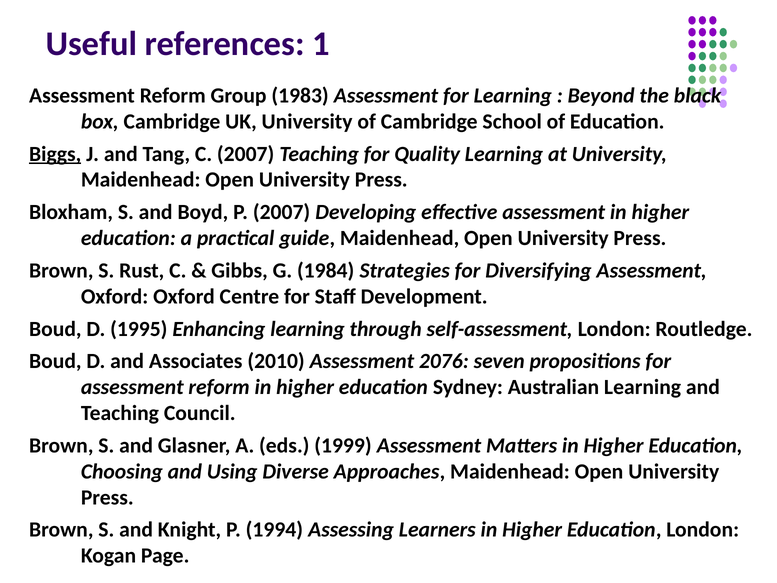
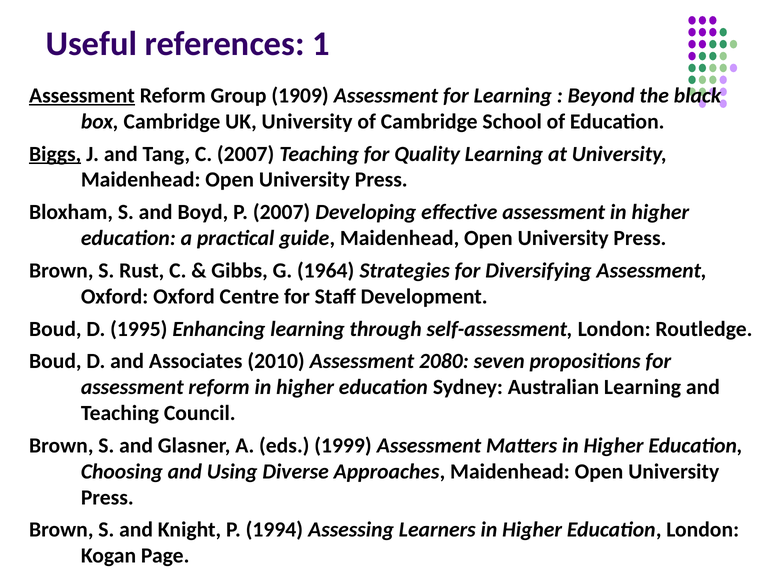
Assessment at (82, 96) underline: none -> present
1983: 1983 -> 1909
1984: 1984 -> 1964
2076: 2076 -> 2080
